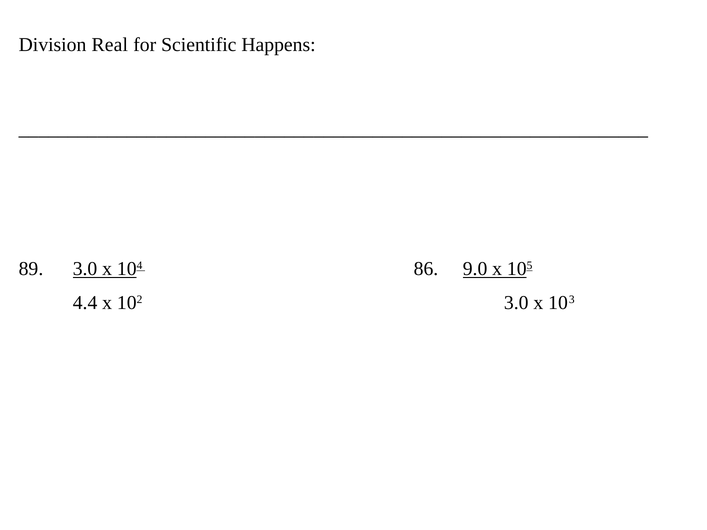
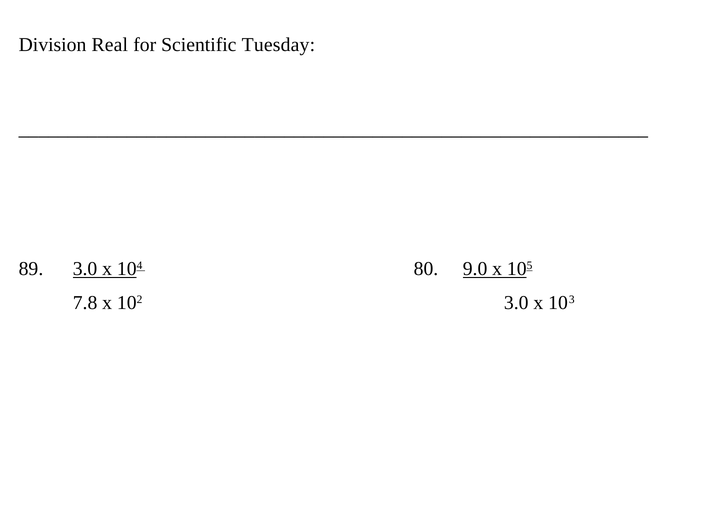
Happens: Happens -> Tuesday
86: 86 -> 80
4.4: 4.4 -> 7.8
